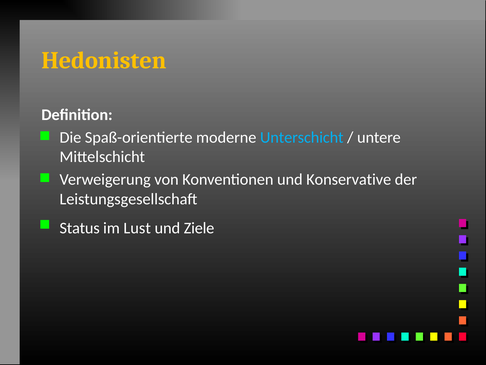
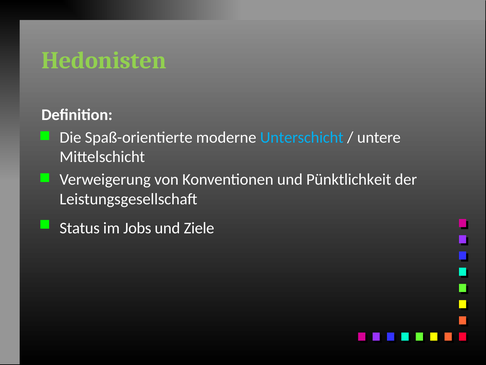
Hedonisten colour: yellow -> light green
Konservative: Konservative -> Pünktlichkeit
Lust: Lust -> Jobs
